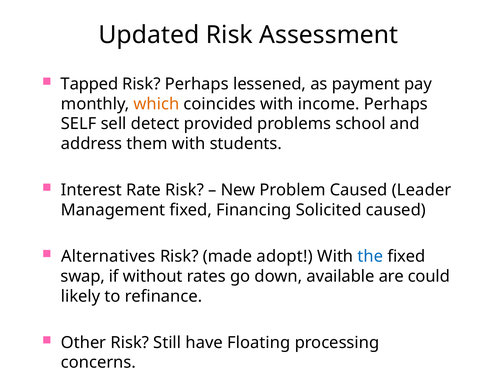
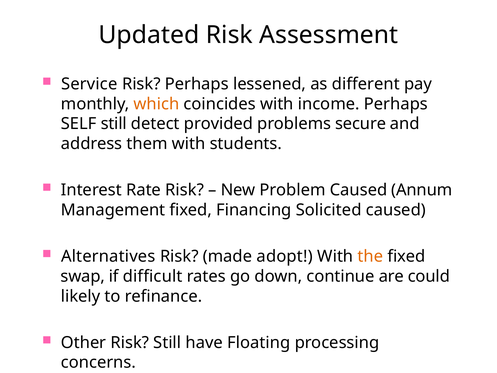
Tapped: Tapped -> Service
payment: payment -> different
SELF sell: sell -> still
school: school -> secure
Leader: Leader -> Annum
the colour: blue -> orange
without: without -> difficult
available: available -> continue
